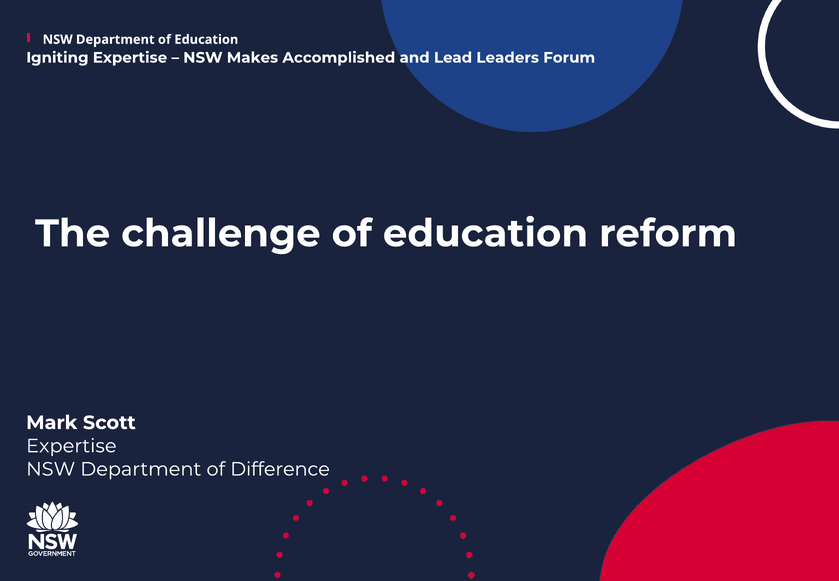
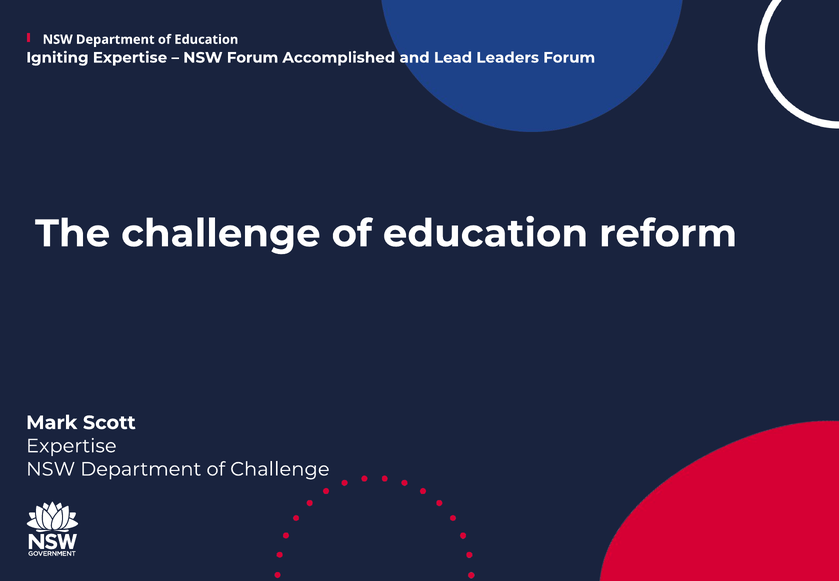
NSW Makes: Makes -> Forum
of Difference: Difference -> Challenge
